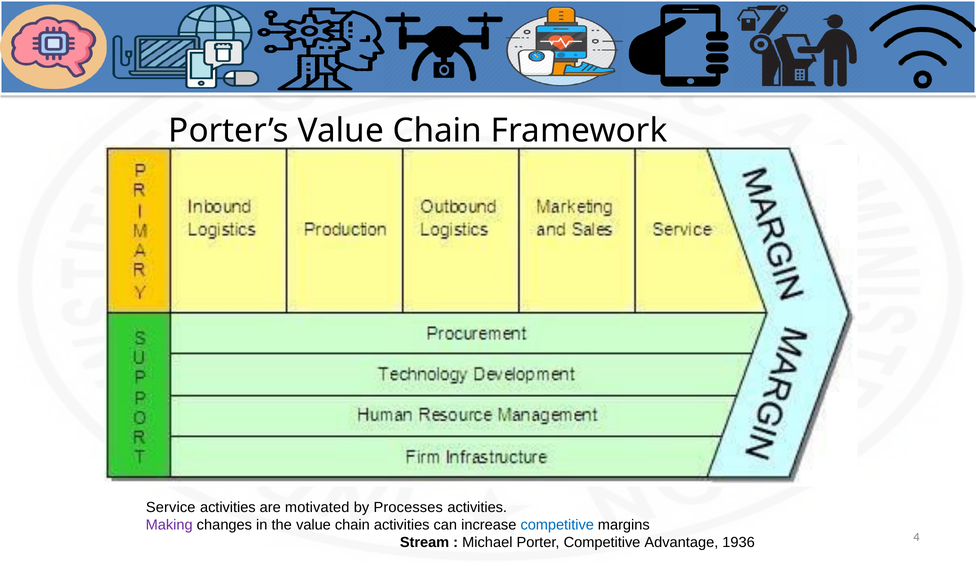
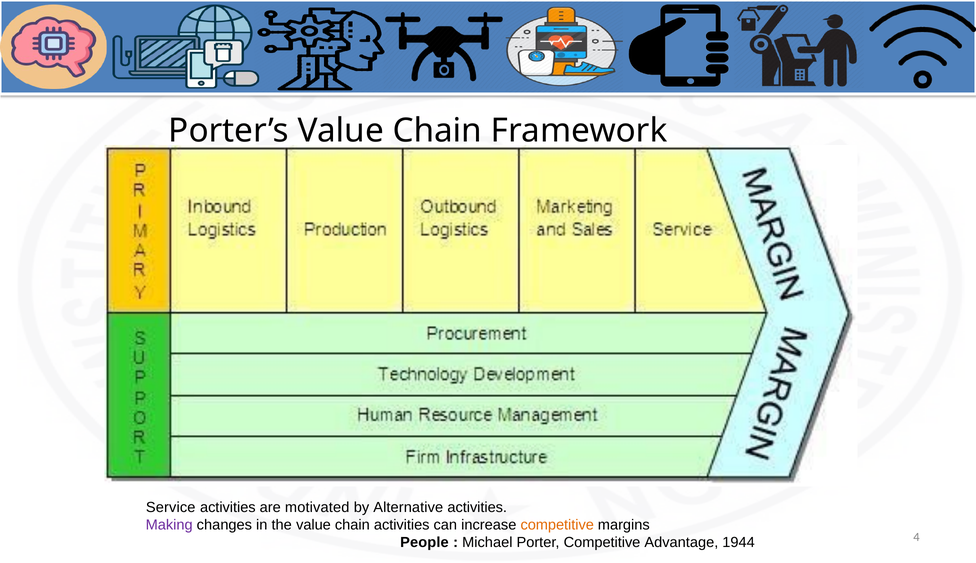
Processes: Processes -> Alternative
competitive at (557, 525) colour: blue -> orange
Stream: Stream -> People
1936: 1936 -> 1944
